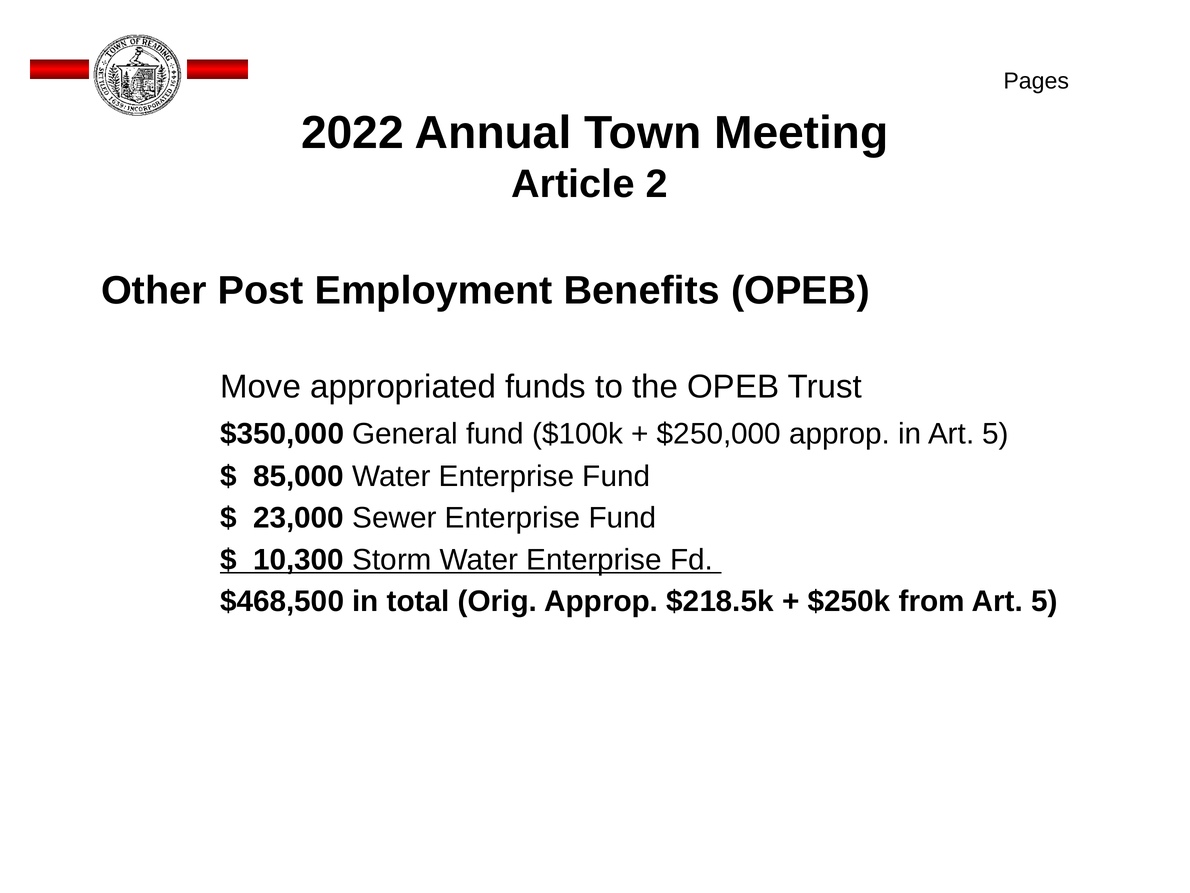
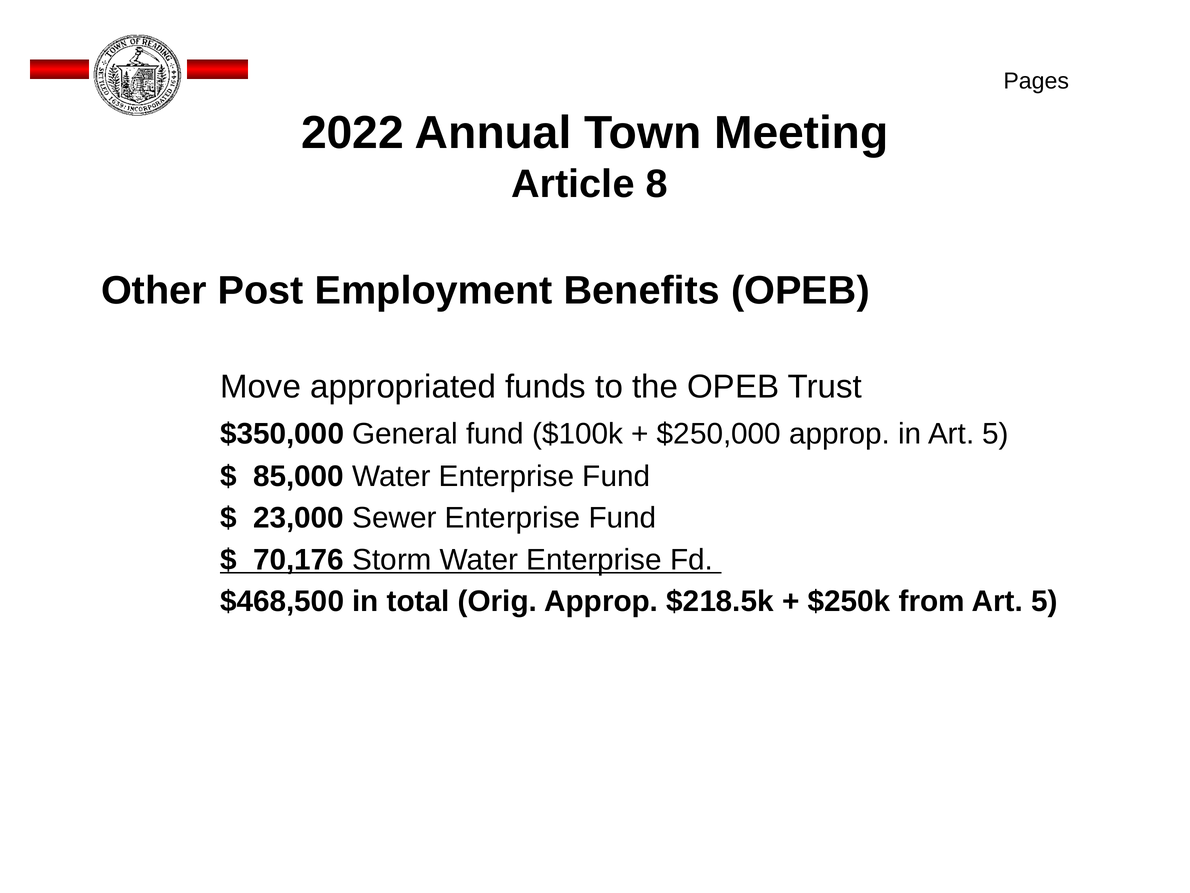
2: 2 -> 8
10,300: 10,300 -> 70,176
